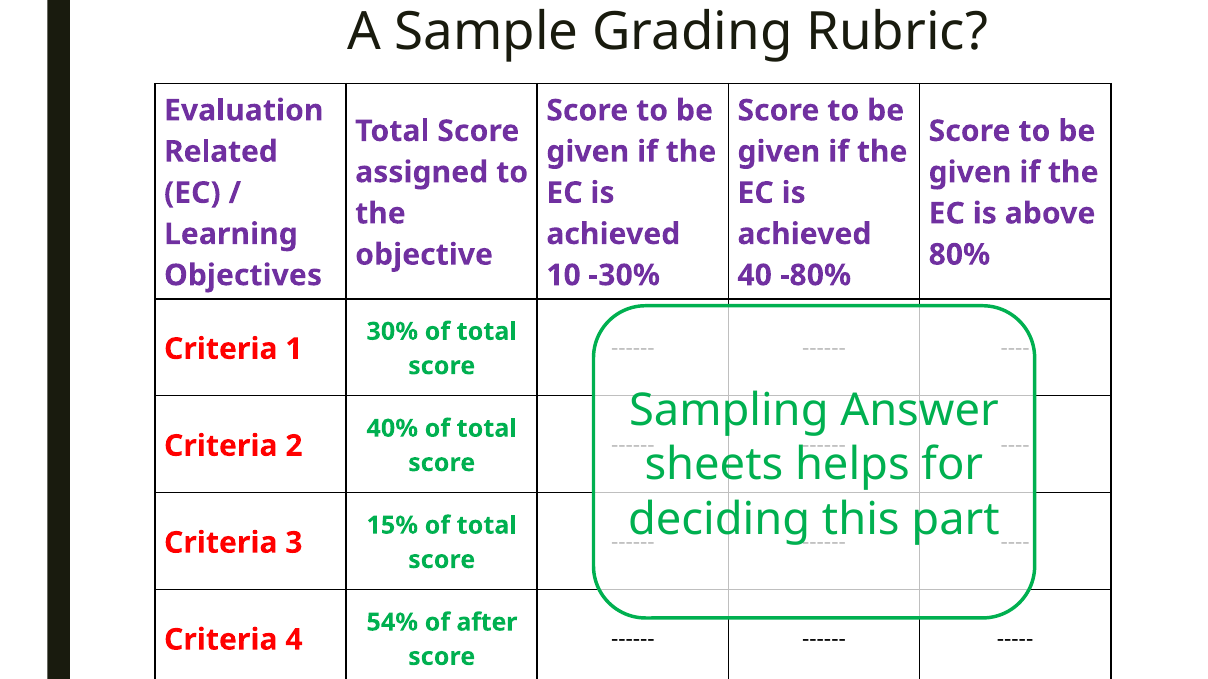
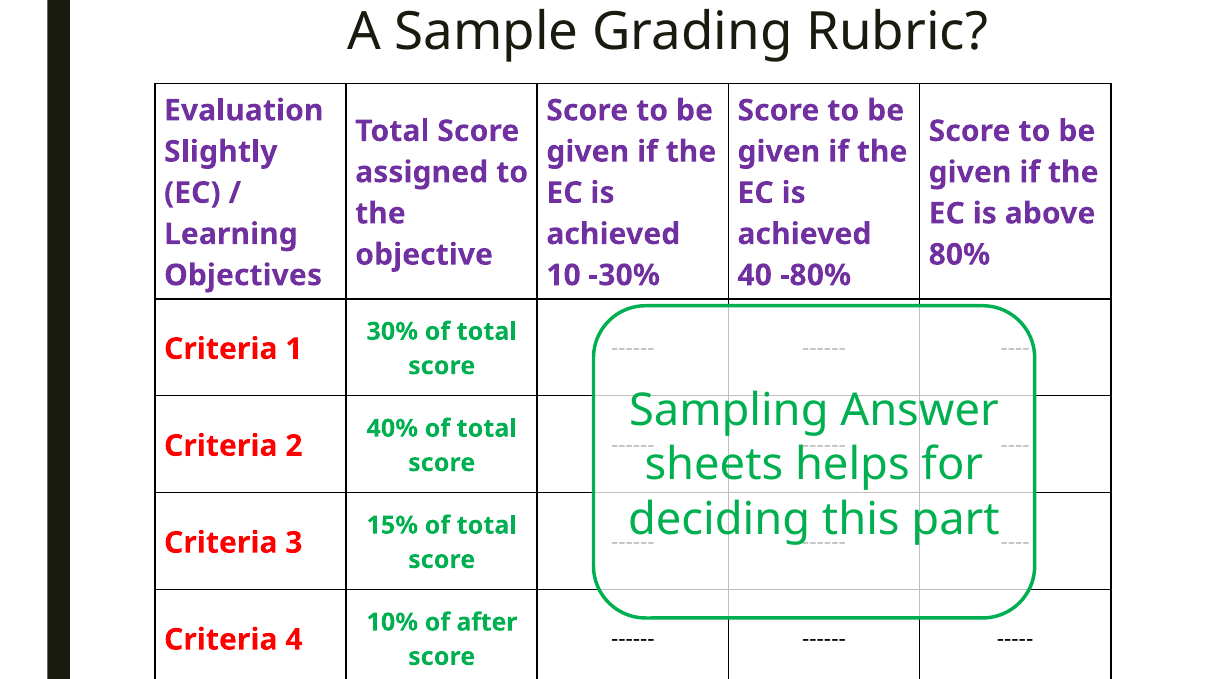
Related: Related -> Slightly
54%: 54% -> 10%
